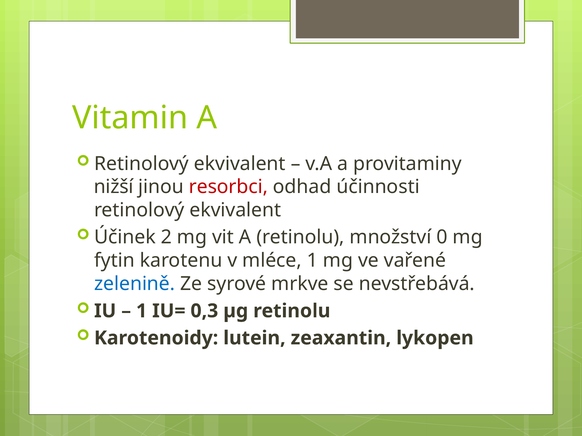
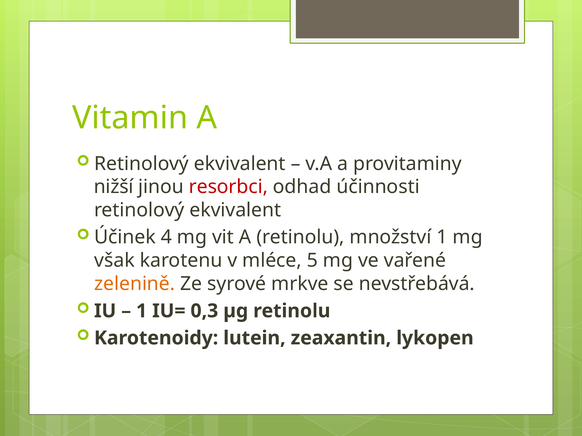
2: 2 -> 4
množství 0: 0 -> 1
fytin: fytin -> však
mléce 1: 1 -> 5
zelenině colour: blue -> orange
